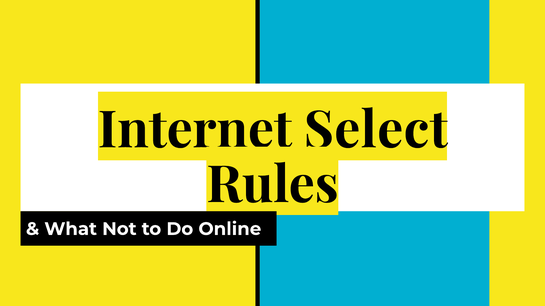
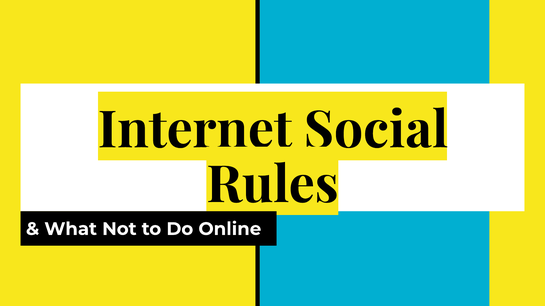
Select: Select -> Social
